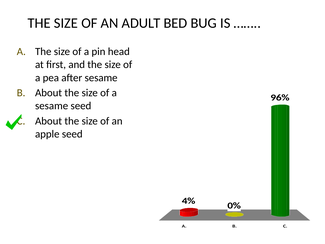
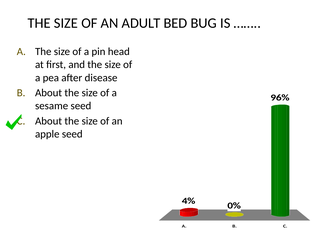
after sesame: sesame -> disease
